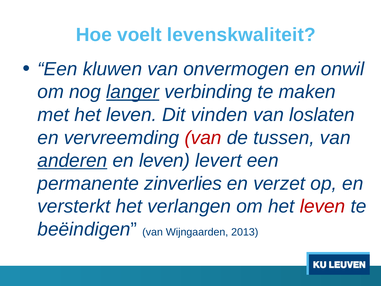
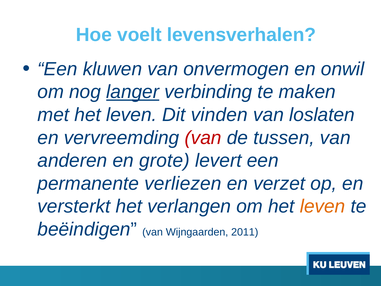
levenskwaliteit: levenskwaliteit -> levensverhalen
anderen underline: present -> none
en leven: leven -> grote
zinverlies: zinverlies -> verliezen
leven at (323, 206) colour: red -> orange
2013: 2013 -> 2011
